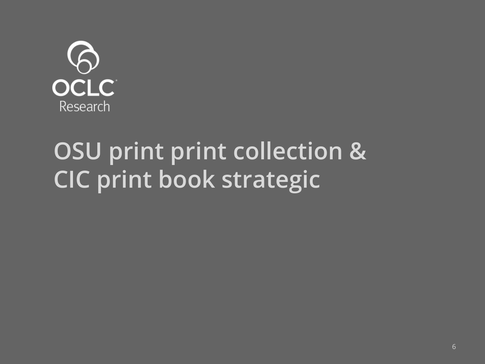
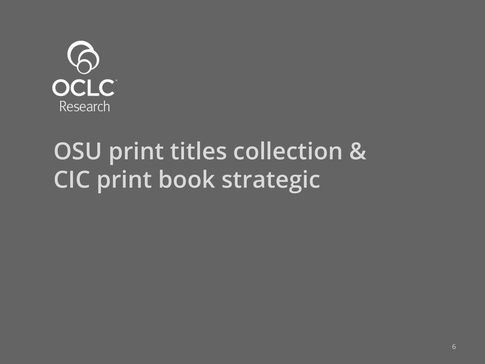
print print: print -> titles
